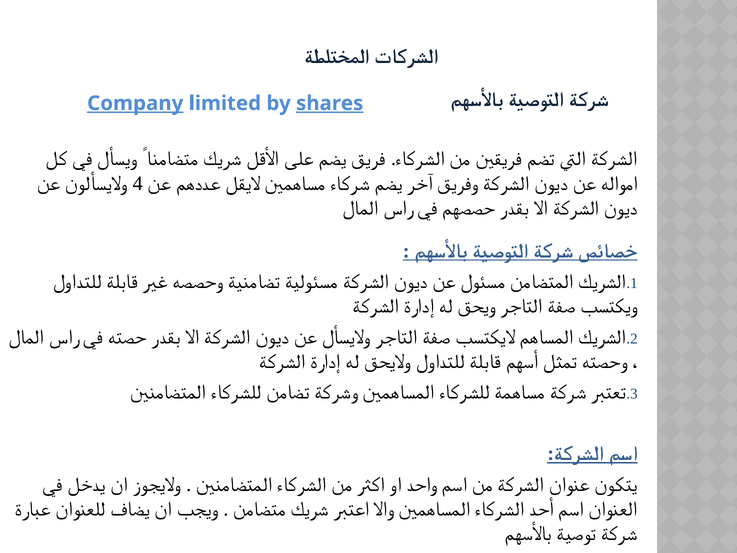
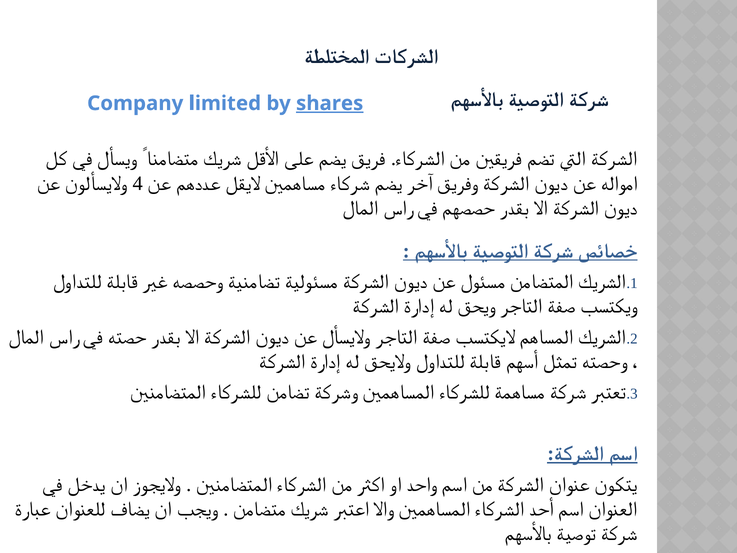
Company underline: present -> none
